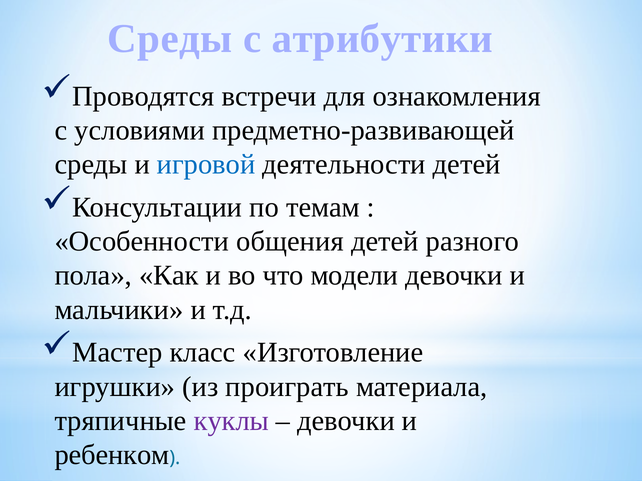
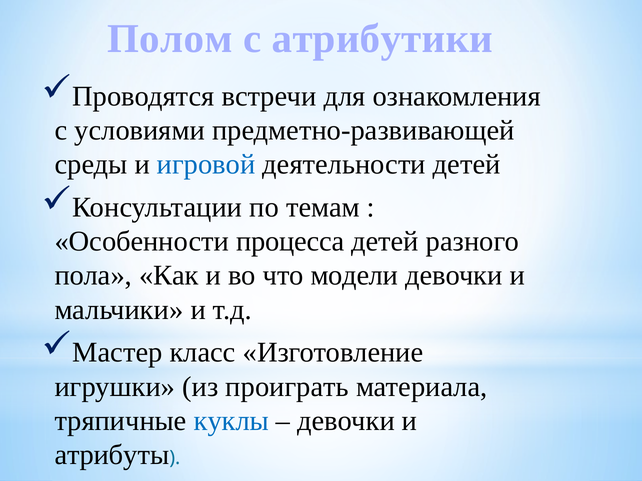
Среды at (170, 39): Среды -> Полом
общения: общения -> процесса
куклы colour: purple -> blue
ребенком: ребенком -> атрибуты
